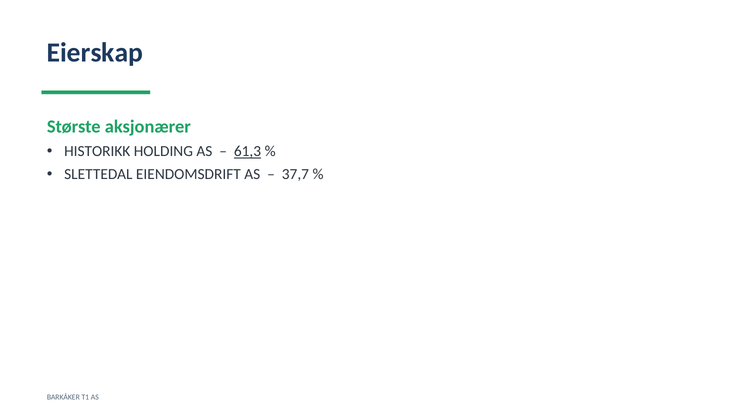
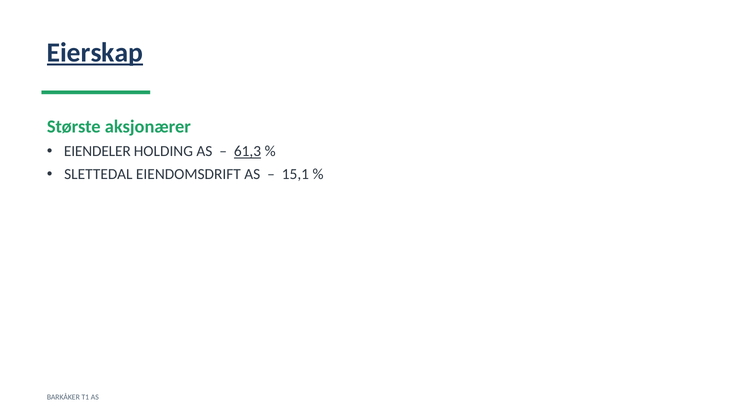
Eierskap underline: none -> present
HISTORIKK: HISTORIKK -> EIENDELER
37,7: 37,7 -> 15,1
